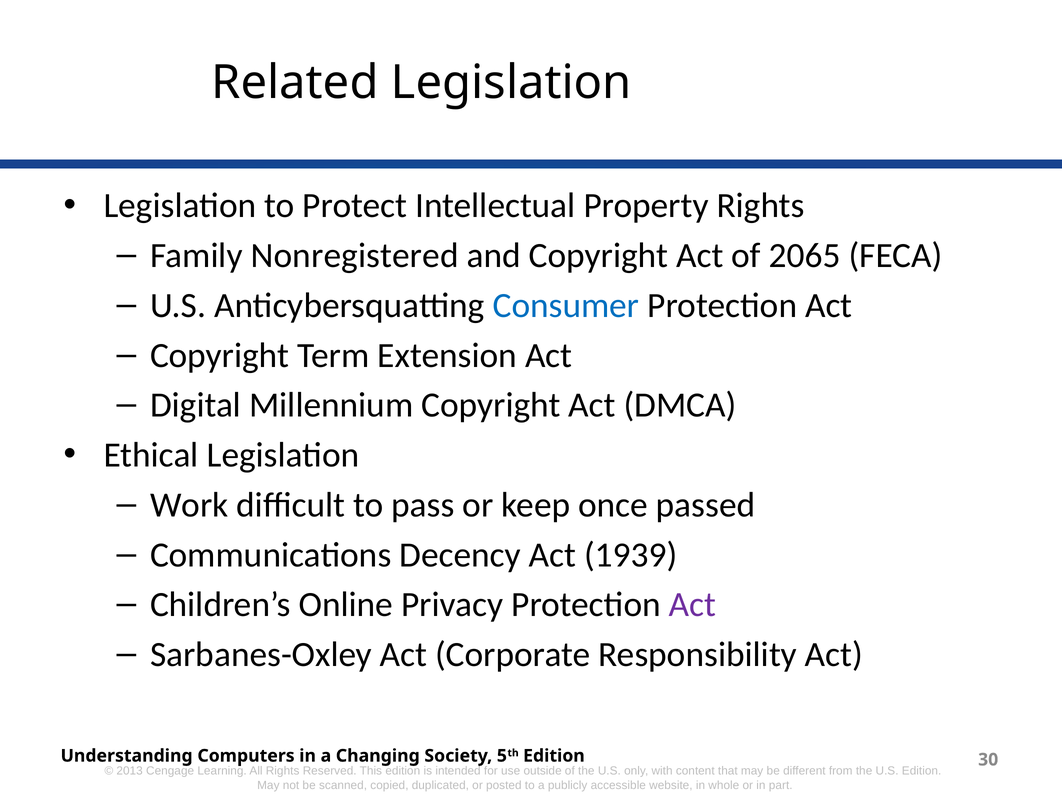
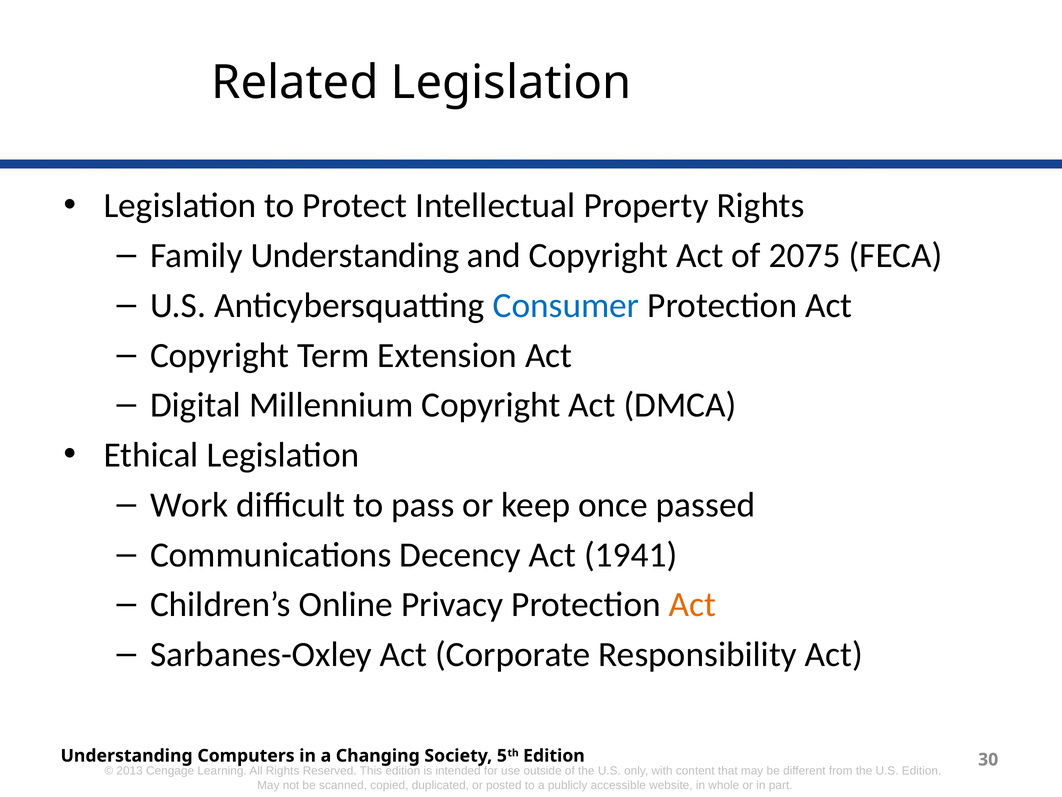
Family Nonregistered: Nonregistered -> Understanding
2065: 2065 -> 2075
1939: 1939 -> 1941
Act at (693, 604) colour: purple -> orange
